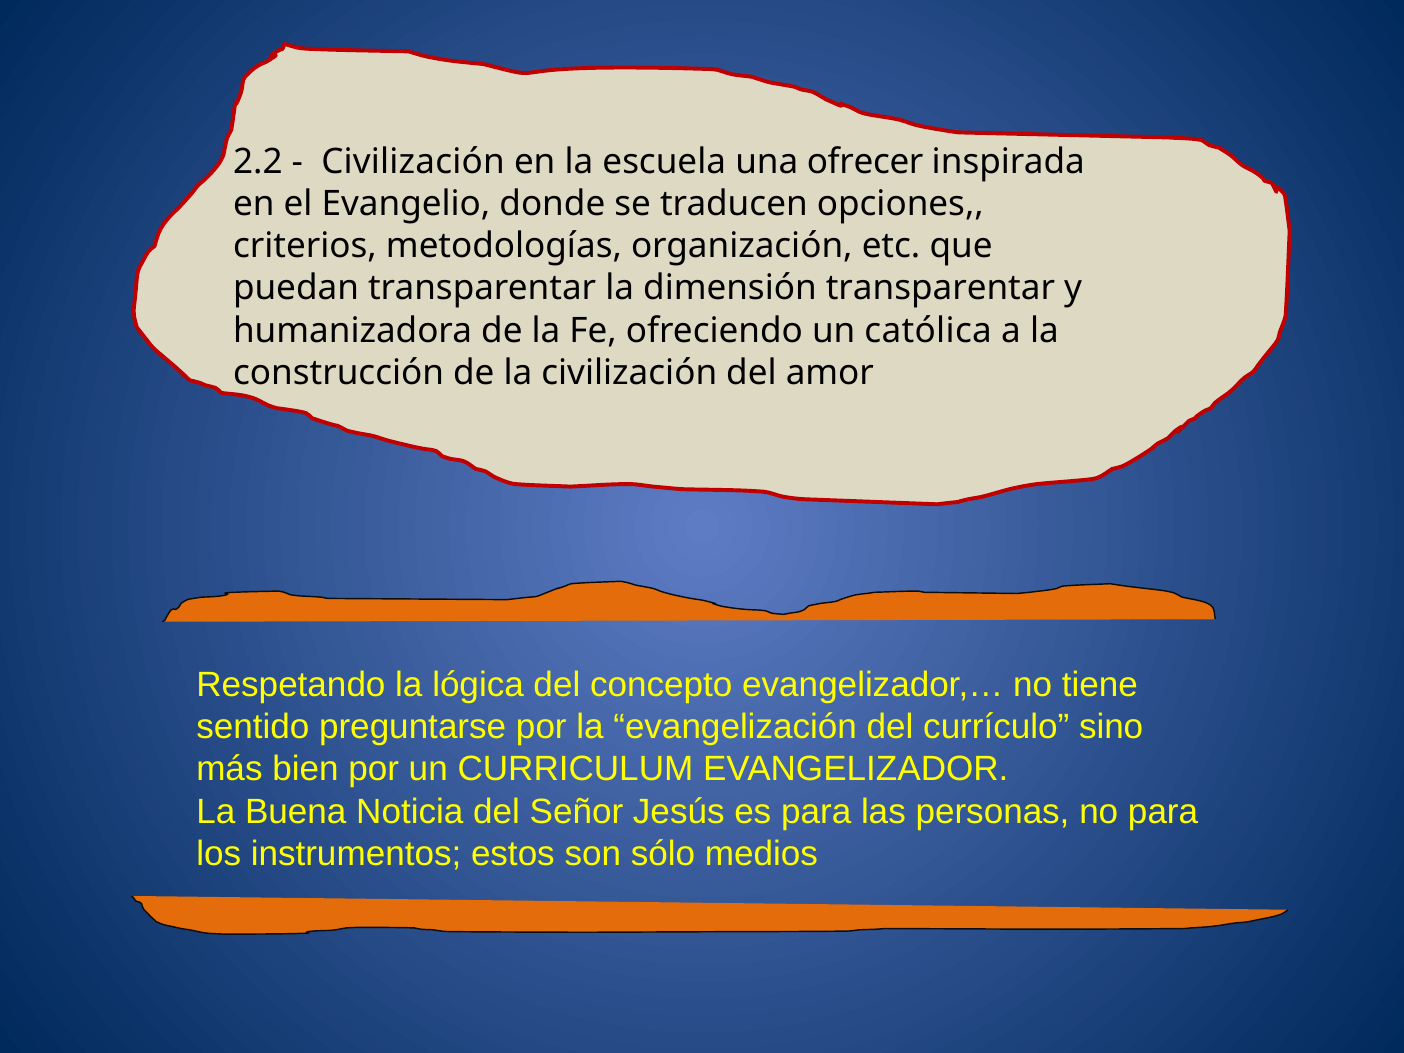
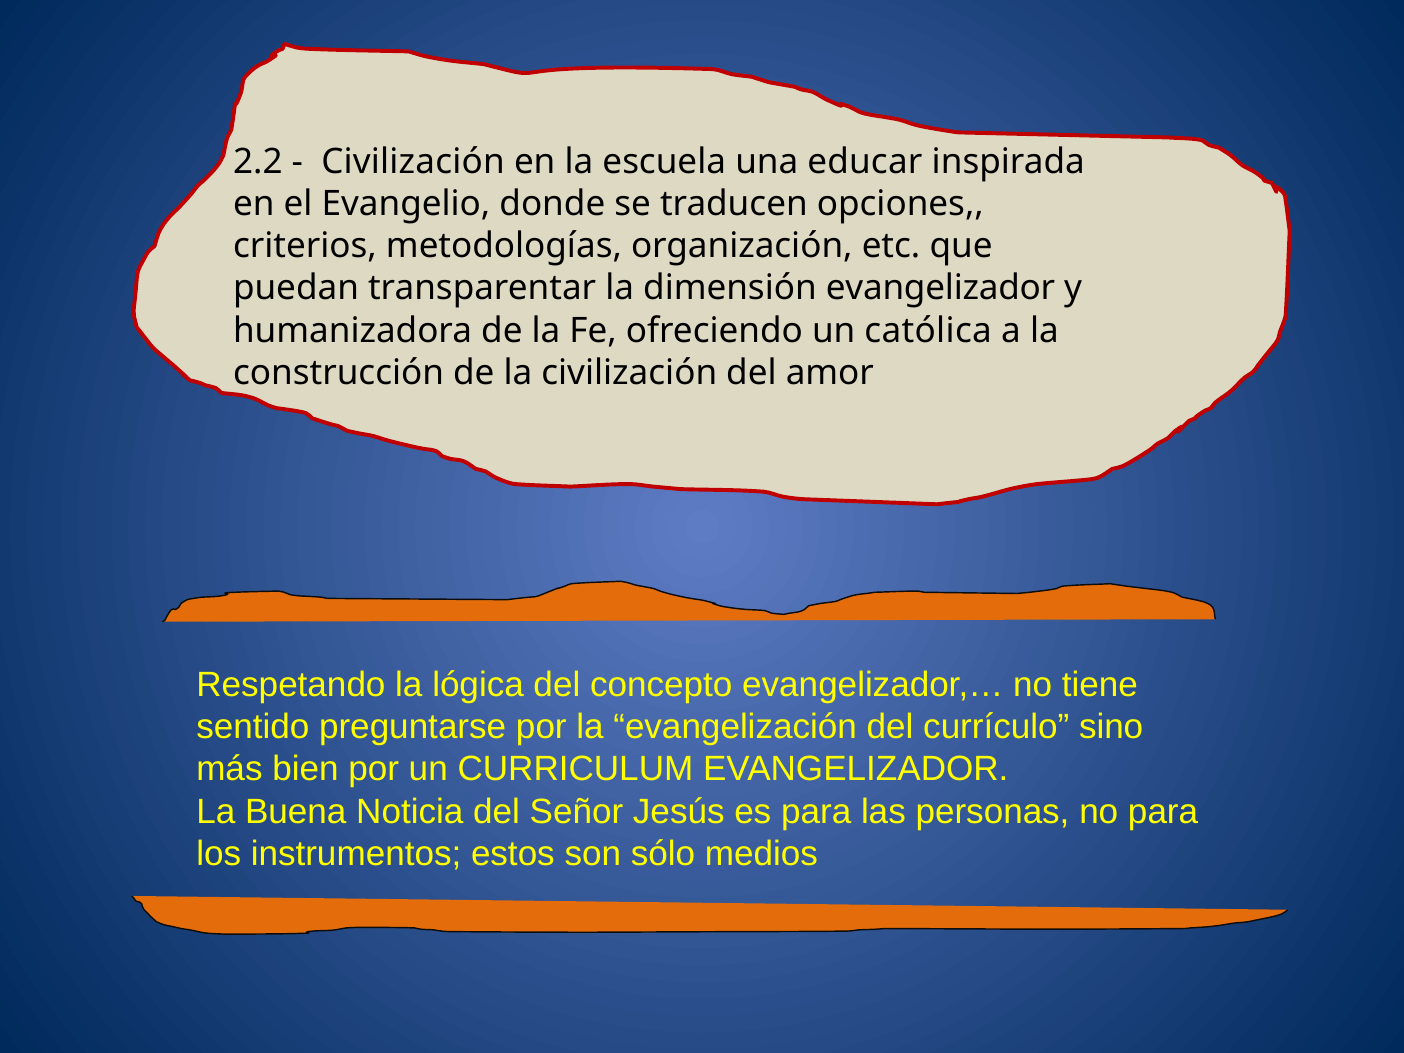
ofrecer: ofrecer -> educar
dimensión transparentar: transparentar -> evangelizador
